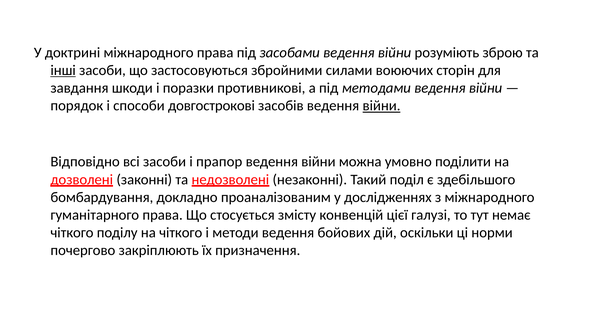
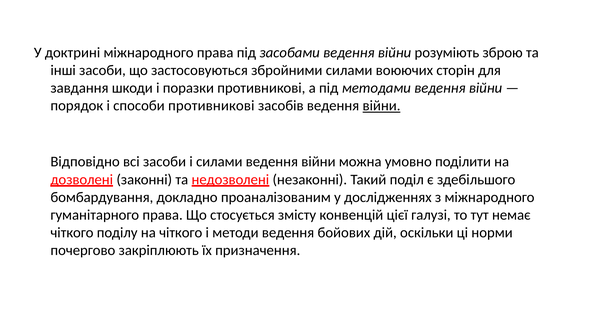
інші underline: present -> none
способи довгострокові: довгострокові -> противникові
і прапор: прапор -> силами
